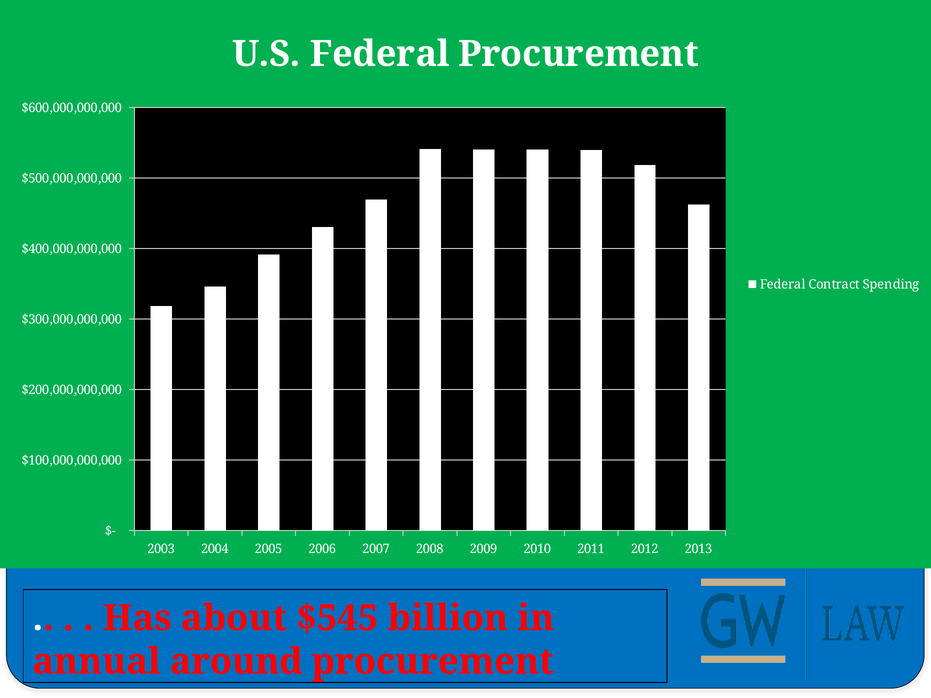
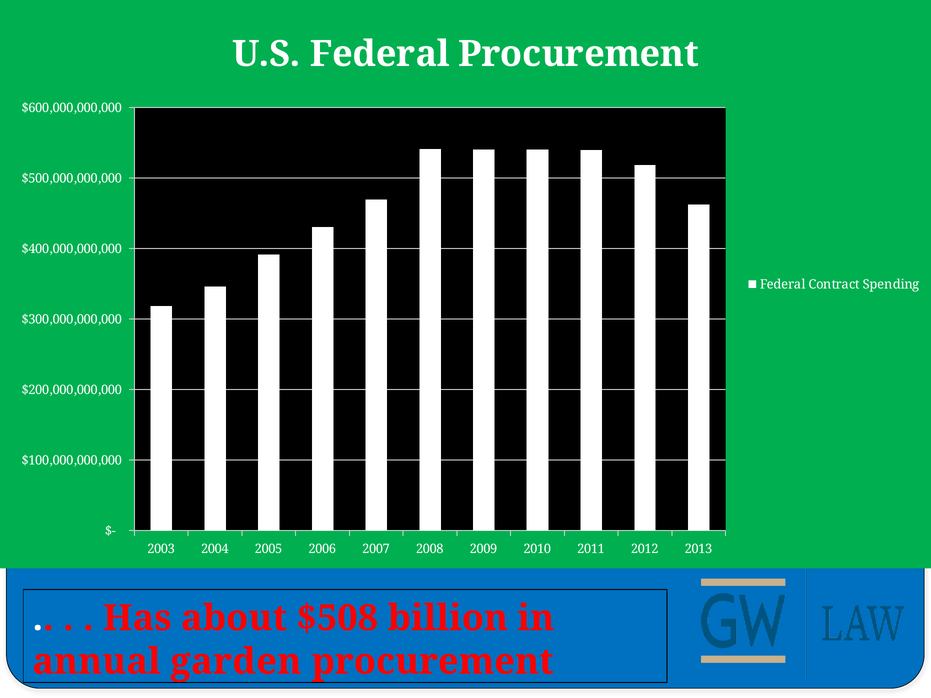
$545: $545 -> $508
around: around -> garden
